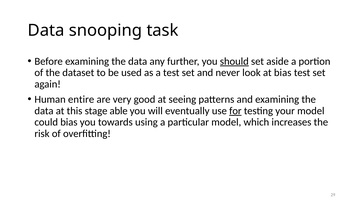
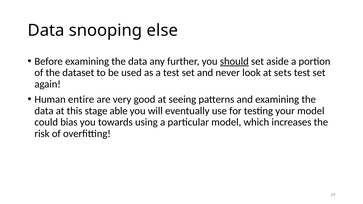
task: task -> else
at bias: bias -> sets
for underline: present -> none
